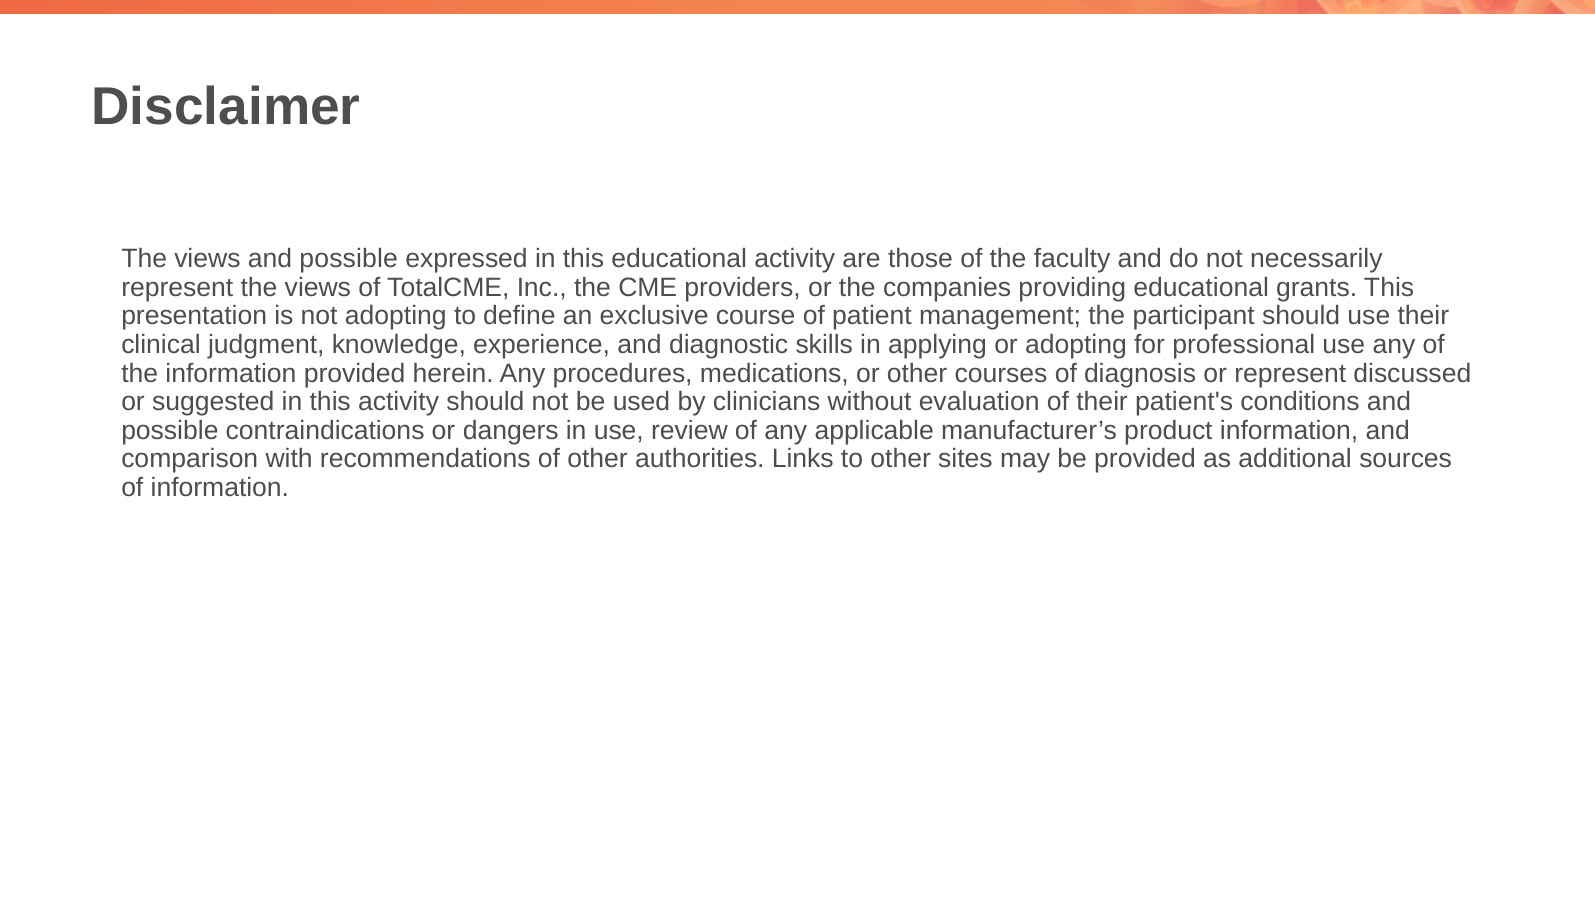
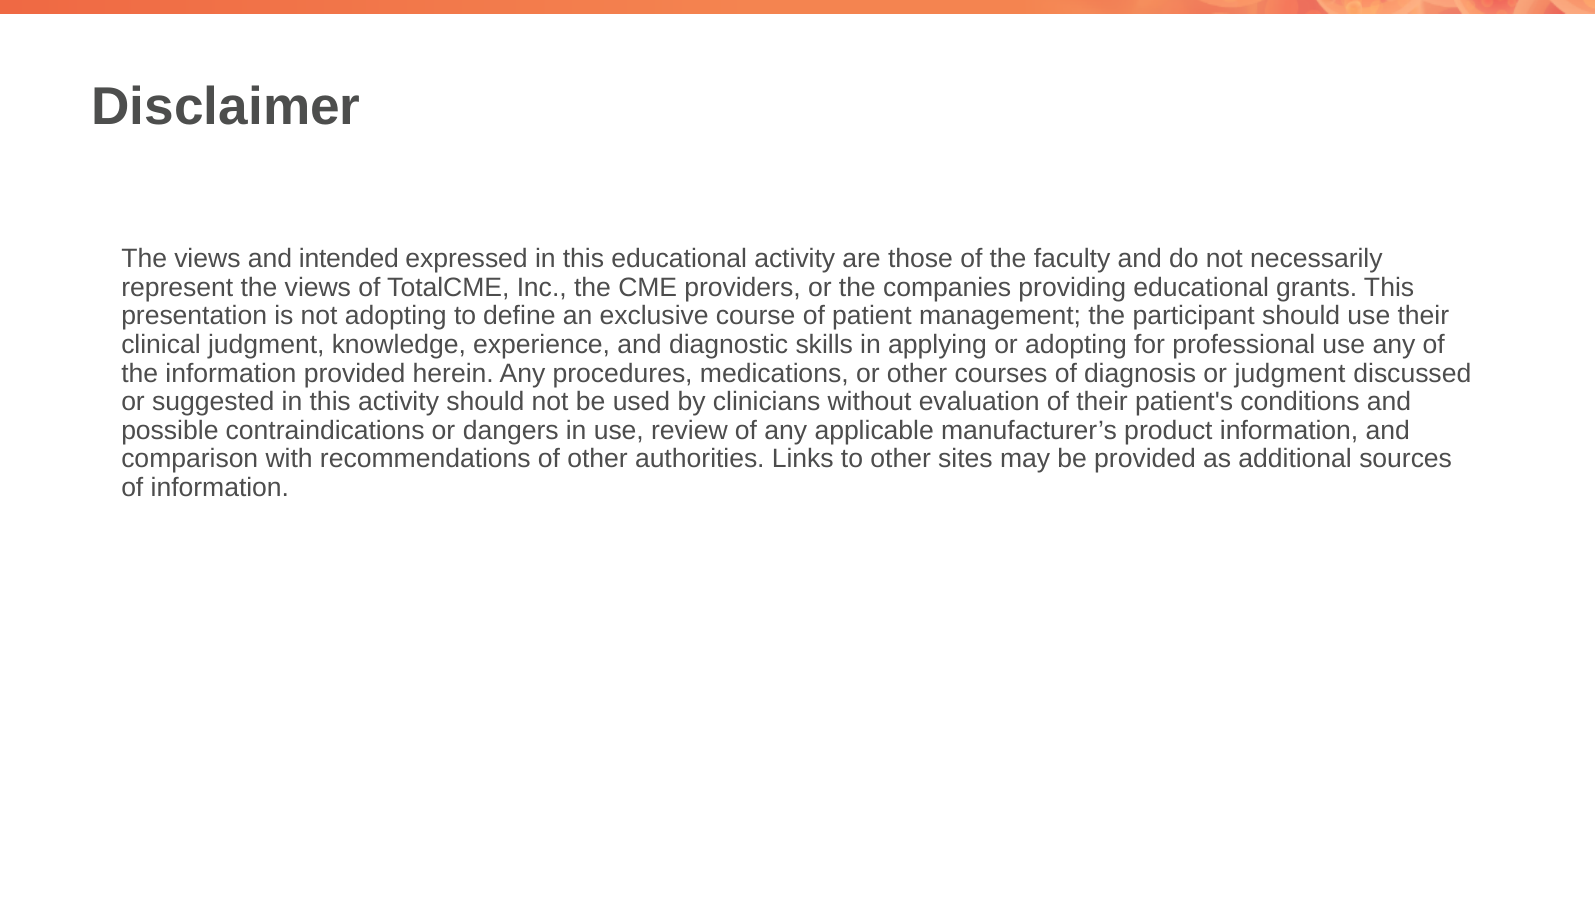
views and possible: possible -> intended
or represent: represent -> judgment
